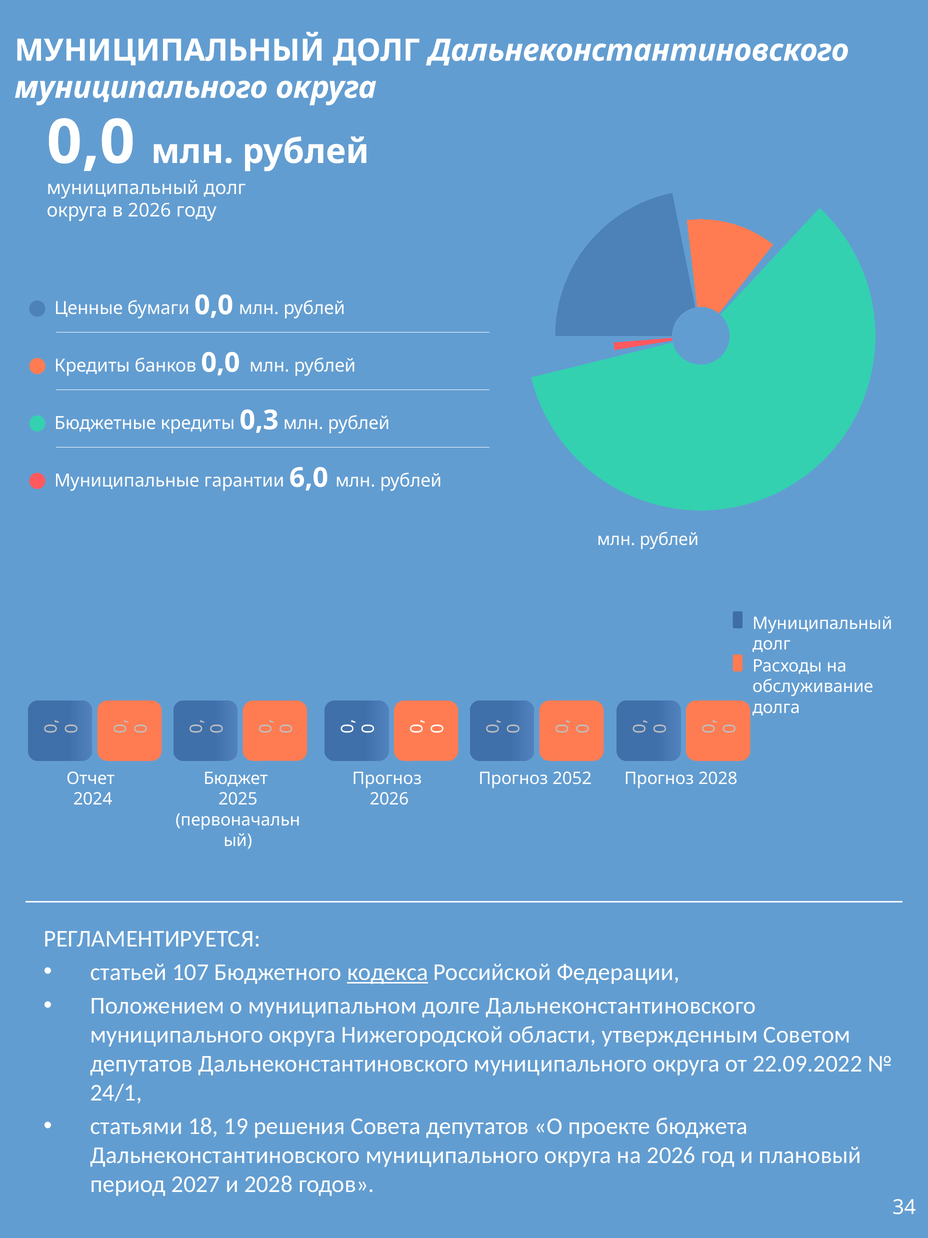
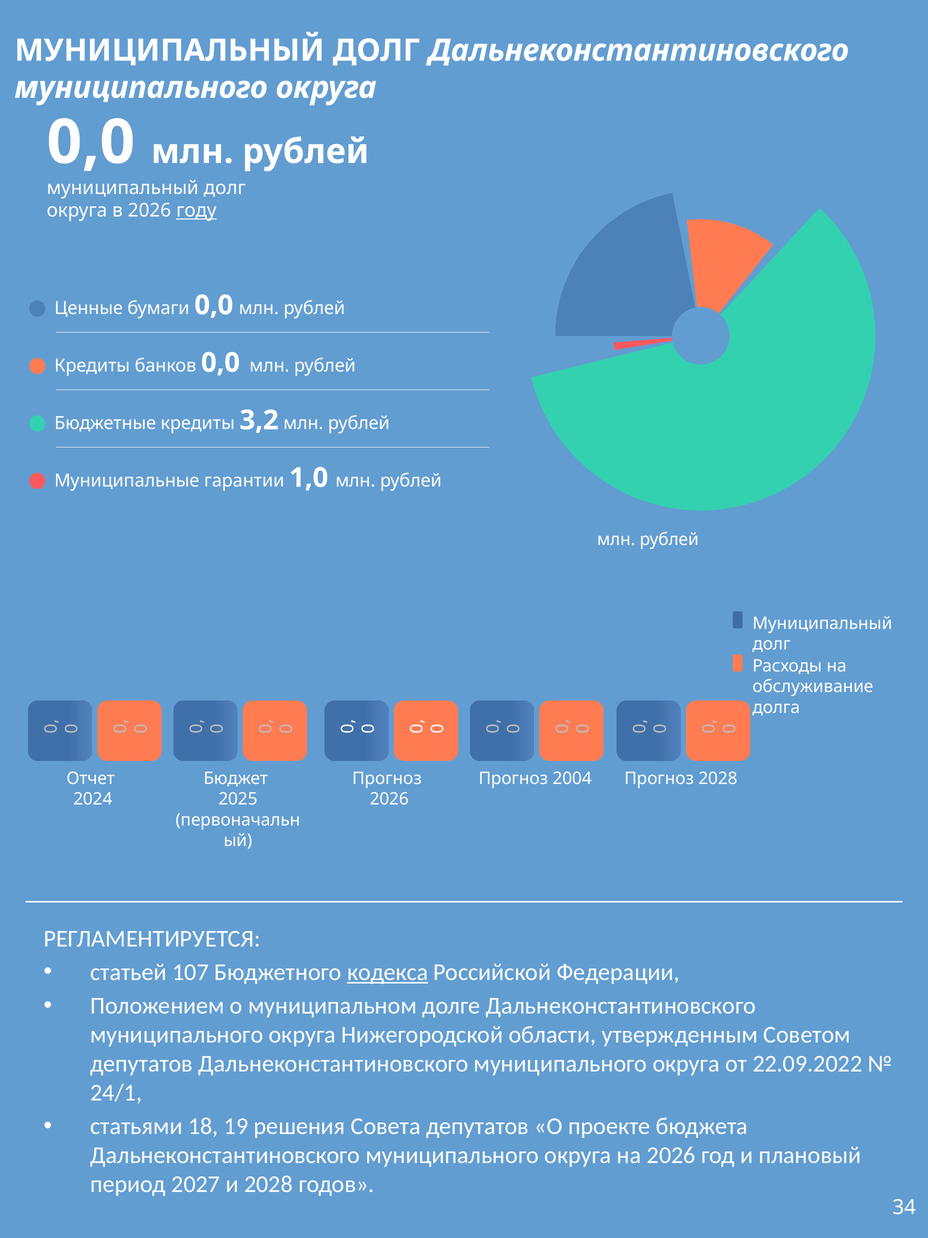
году underline: none -> present
0,3: 0,3 -> 3,2
6,0: 6,0 -> 1,0
2052: 2052 -> 2004
